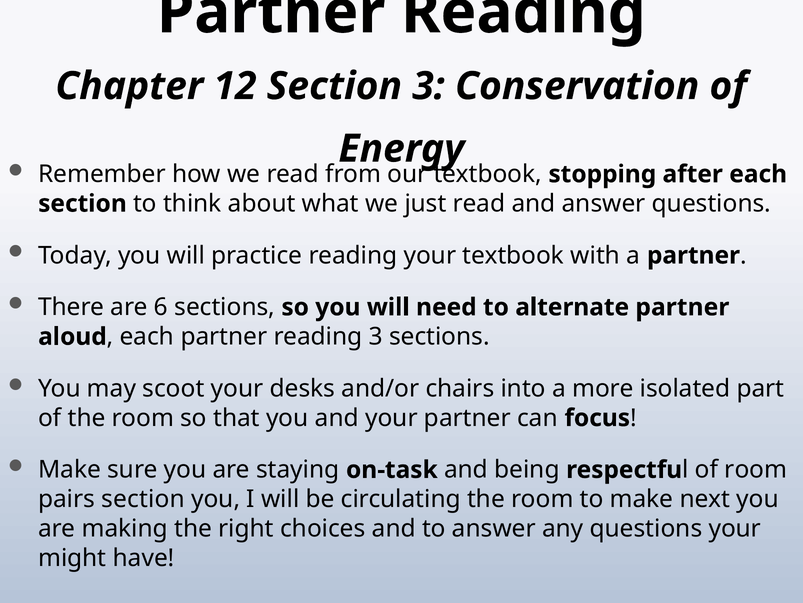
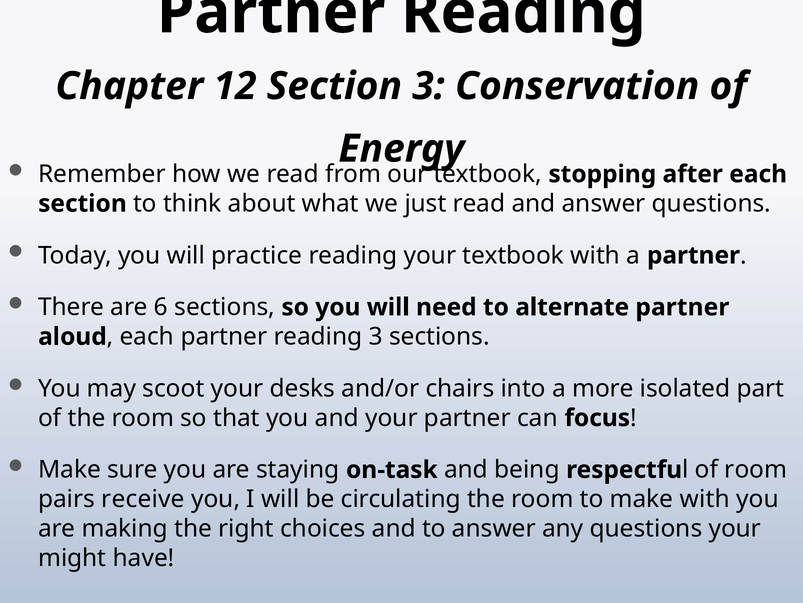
pairs section: section -> receive
make next: next -> with
